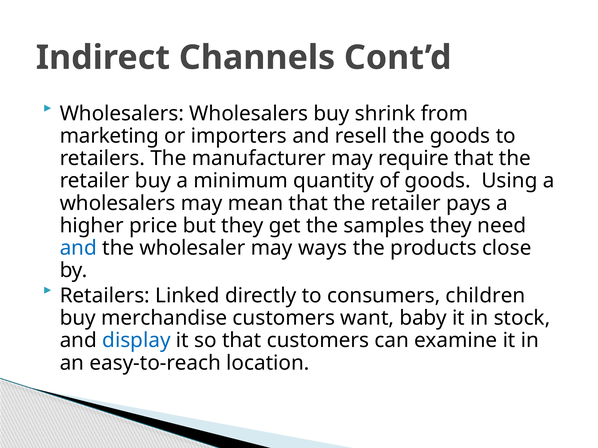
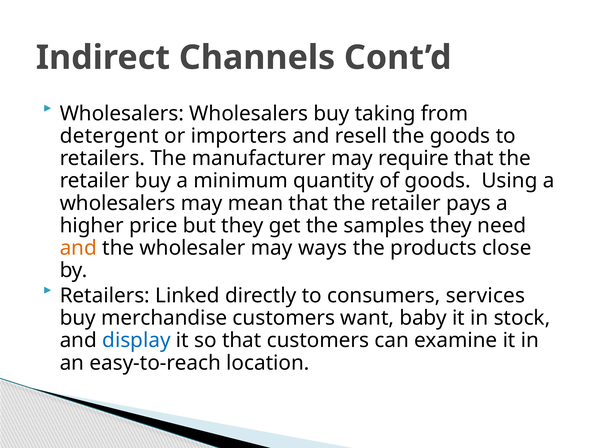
shrink: shrink -> taking
marketing: marketing -> detergent
and at (78, 248) colour: blue -> orange
children: children -> services
